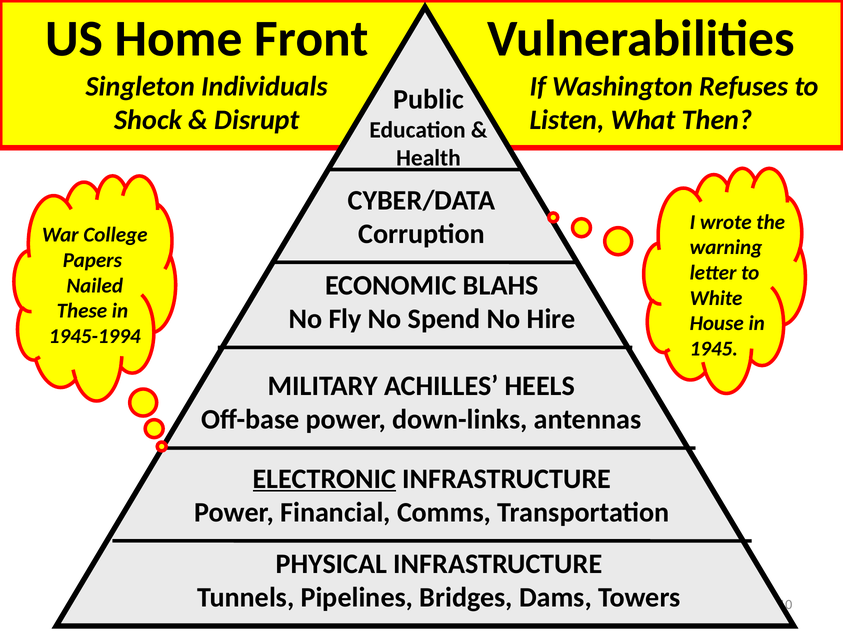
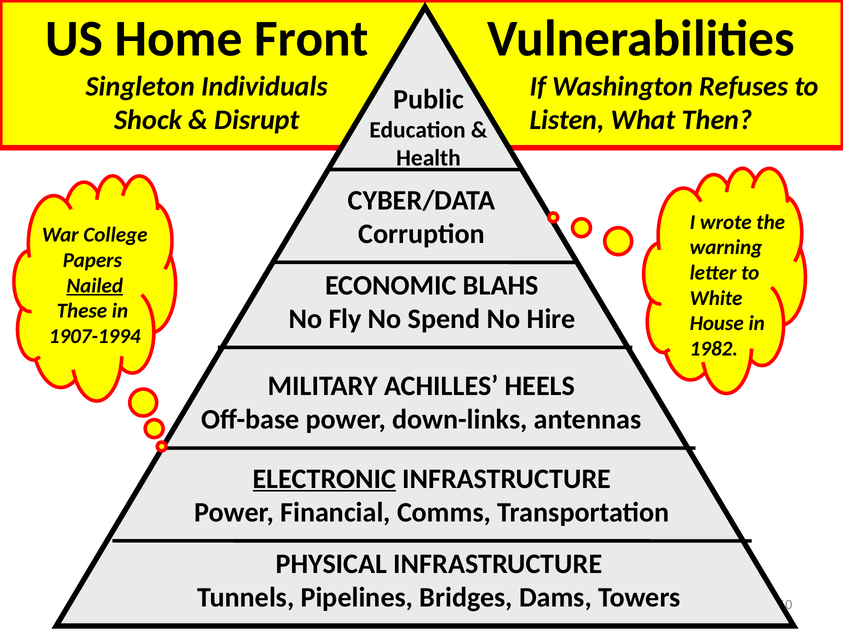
Nailed underline: none -> present
1945-1994: 1945-1994 -> 1907-1994
1945: 1945 -> 1982
